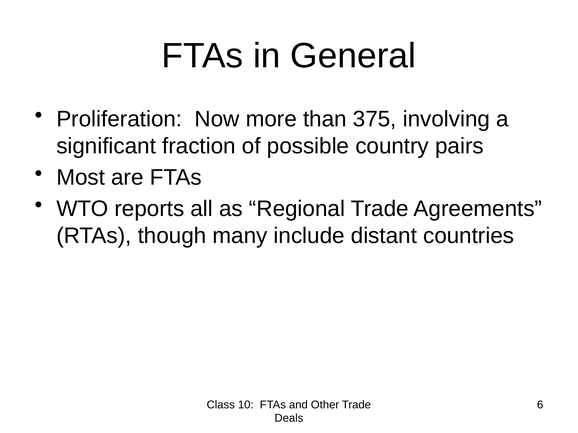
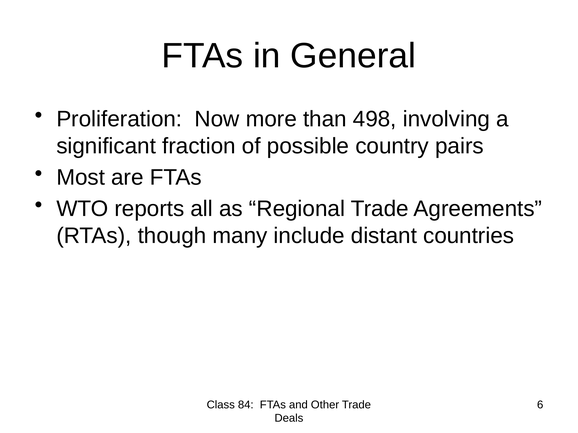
375: 375 -> 498
10: 10 -> 84
